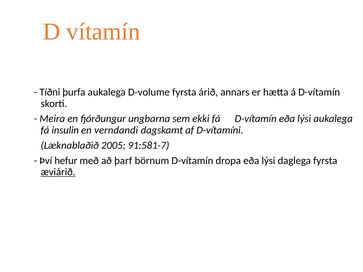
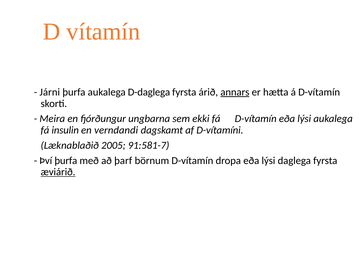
Tíðni: Tíðni -> Járni
D-volume: D-volume -> D-daglega
annars underline: none -> present
Því hefur: hefur -> þurfa
